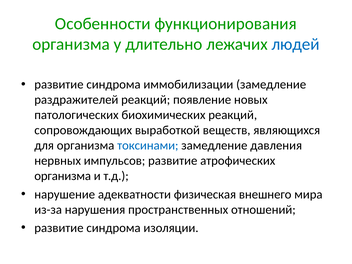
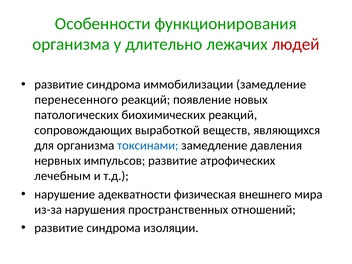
людей colour: blue -> red
раздражителей: раздражителей -> перенесенного
организма at (63, 176): организма -> лечебным
